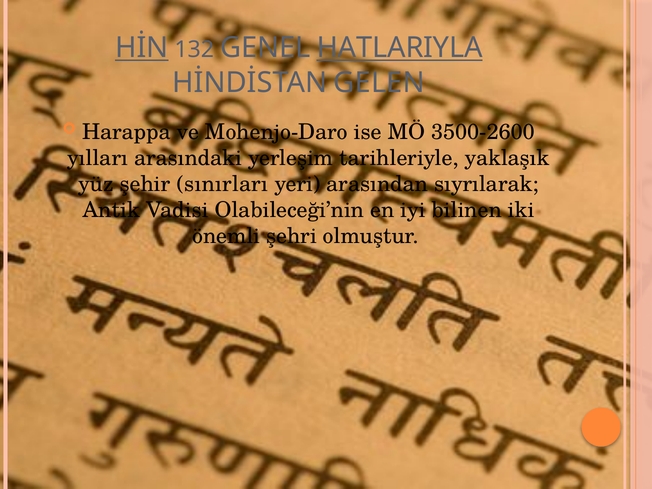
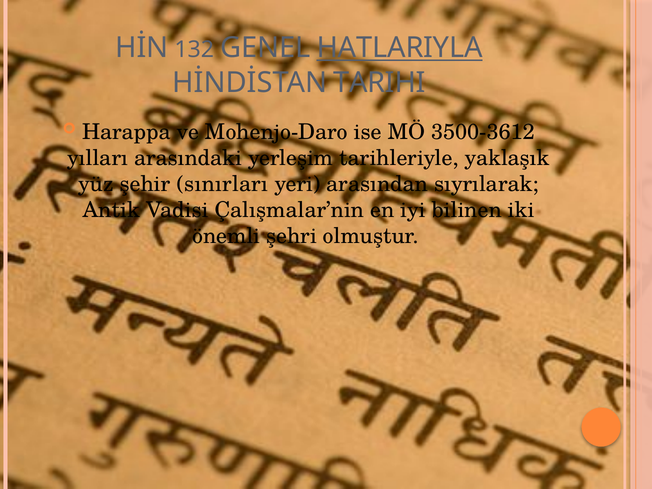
HİN underline: present -> none
GELEN: GELEN -> TARIHI
3500-2600: 3500-2600 -> 3500-3612
Olabileceği’nin: Olabileceği’nin -> Çalışmalar’nin
